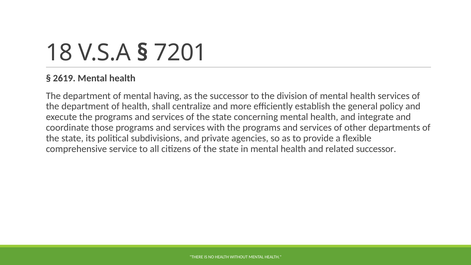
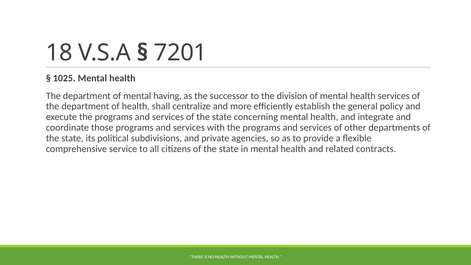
2619: 2619 -> 1025
related successor: successor -> contracts
